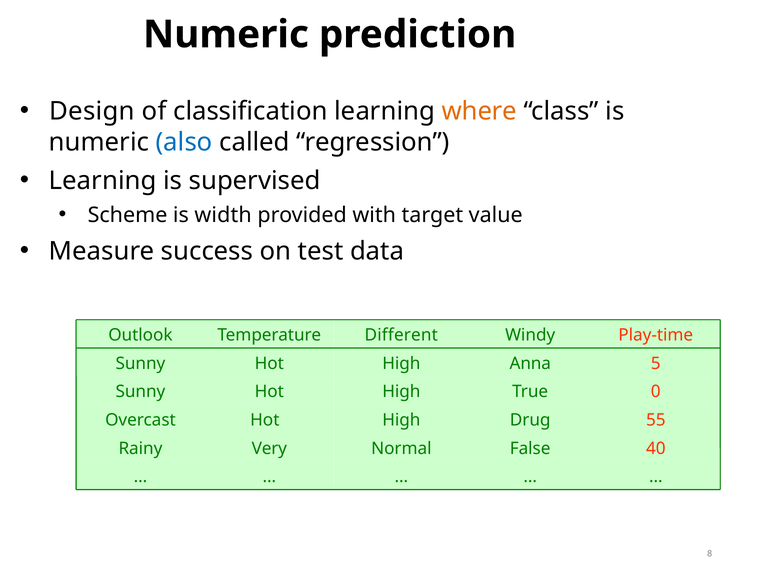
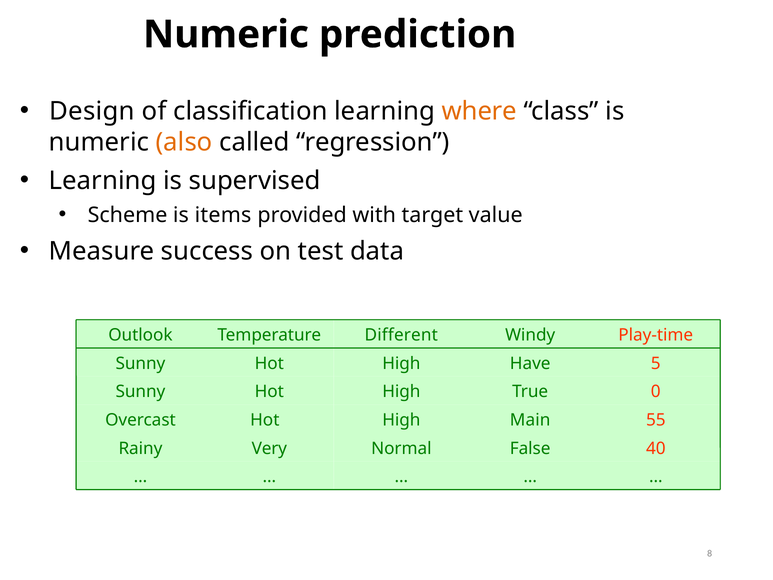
also colour: blue -> orange
width: width -> items
Anna: Anna -> Have
Drug: Drug -> Main
